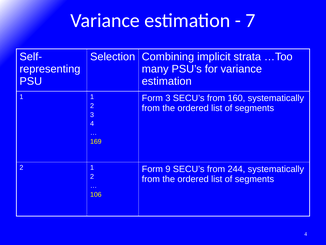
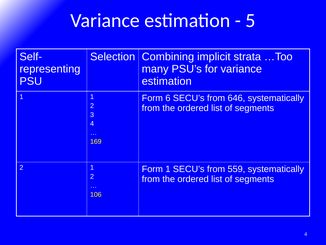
7: 7 -> 5
Form 3: 3 -> 6
160: 160 -> 646
Form 9: 9 -> 1
244: 244 -> 559
